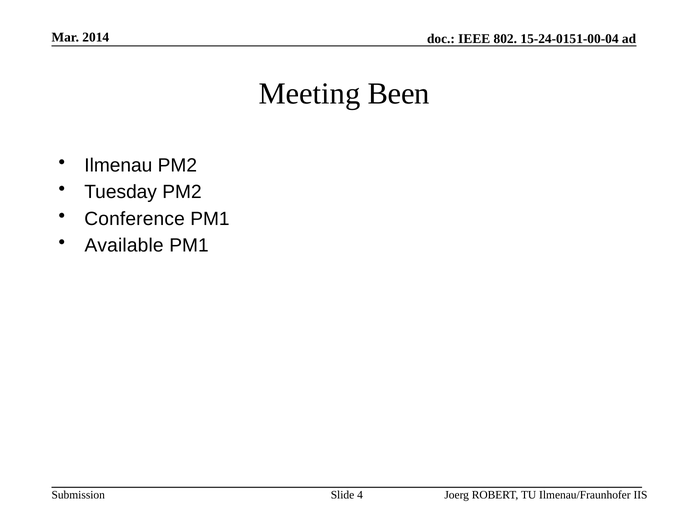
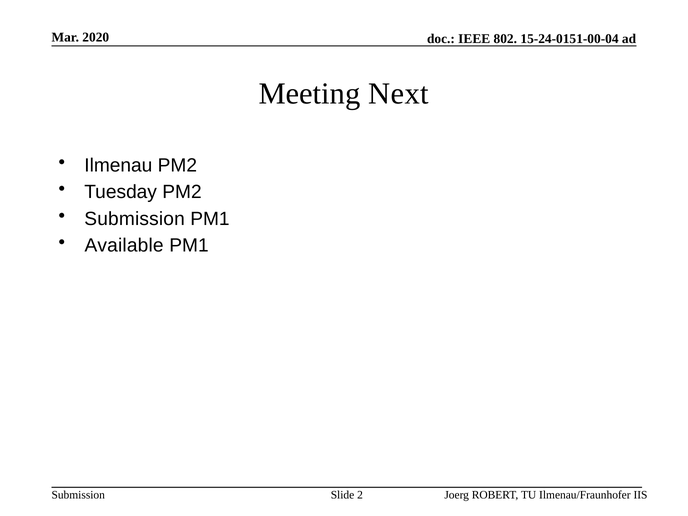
2014: 2014 -> 2020
Been: Been -> Next
Conference at (135, 219): Conference -> Submission
4: 4 -> 2
